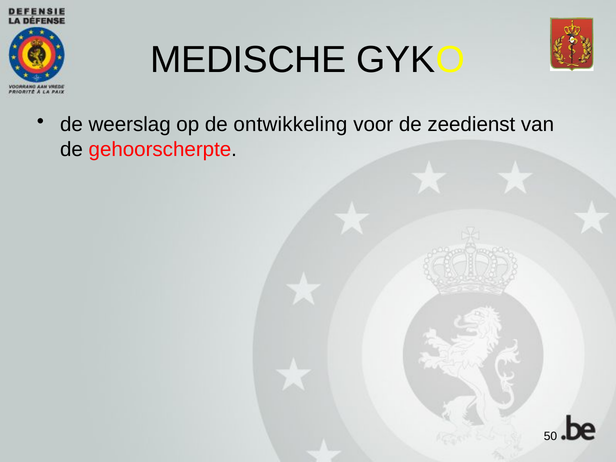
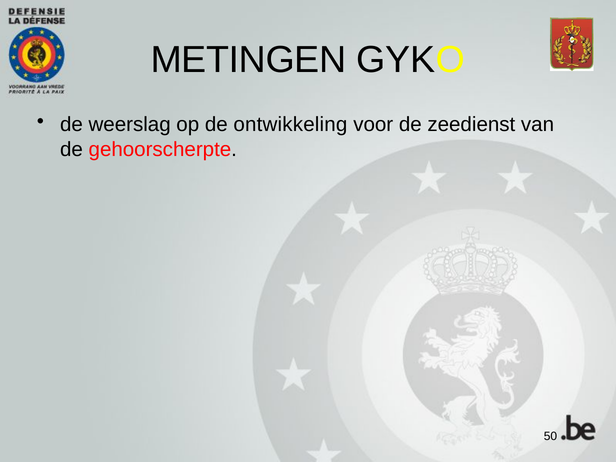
MEDISCHE: MEDISCHE -> METINGEN
